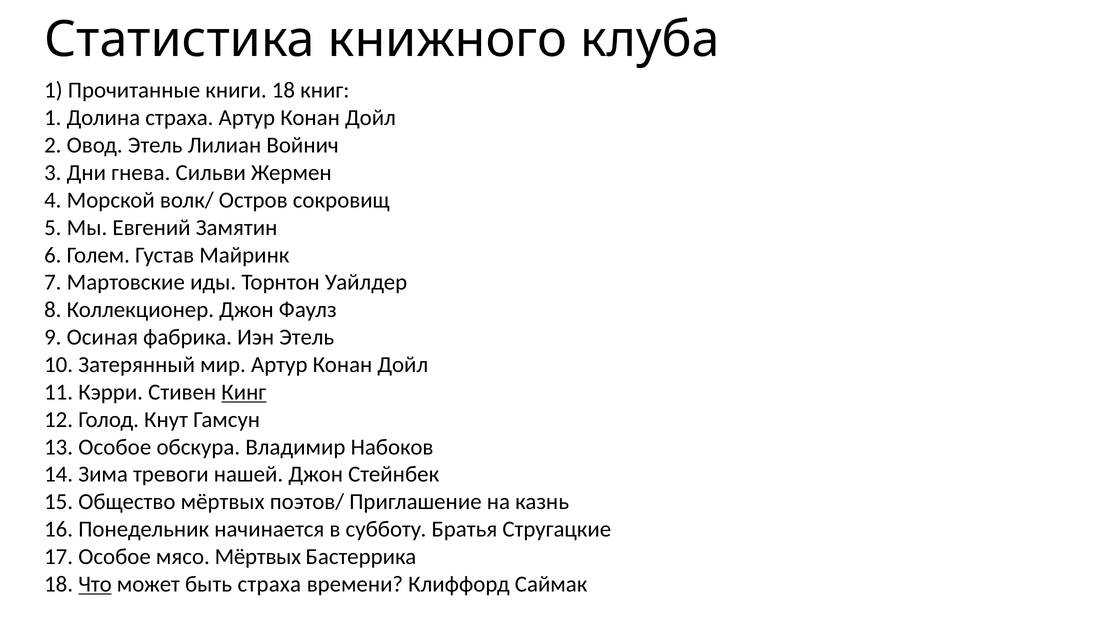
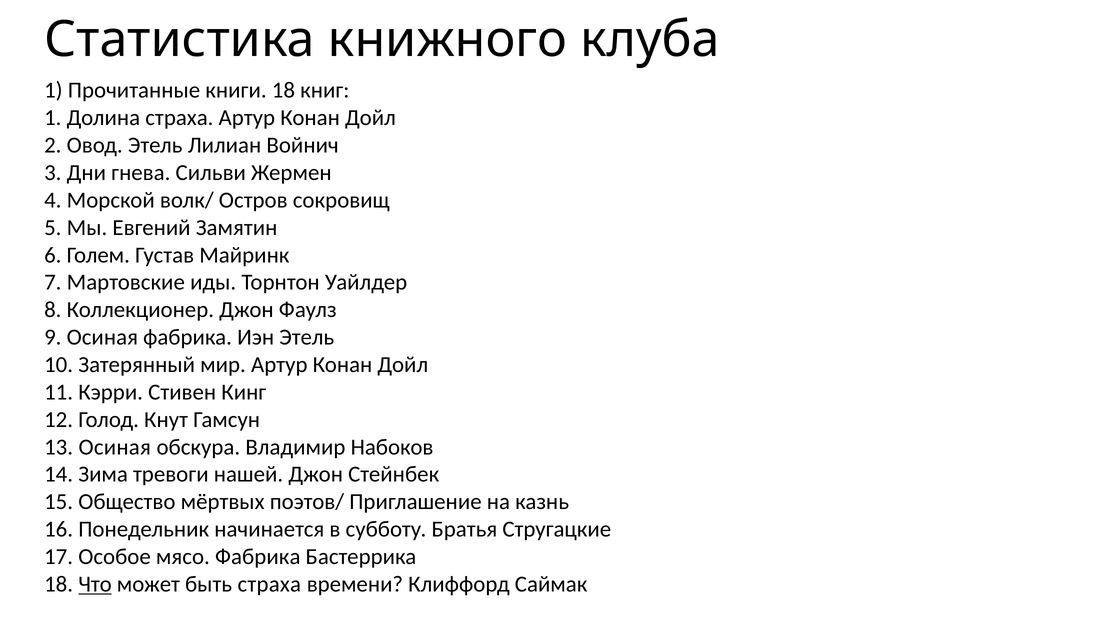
Кинг underline: present -> none
13 Особое: Особое -> Осиная
мясо Мёртвых: Мёртвых -> Фабрика
